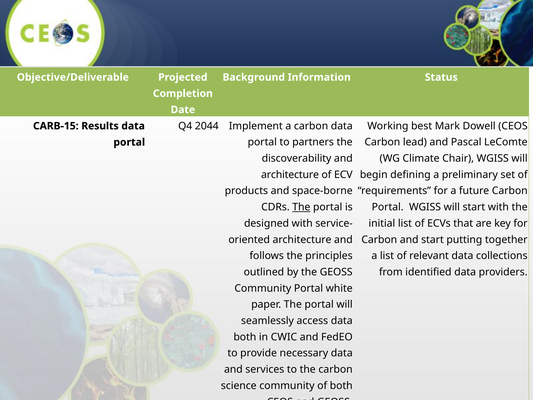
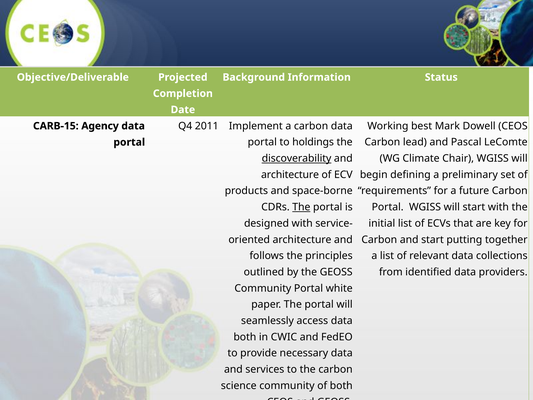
2044: 2044 -> 2011
Results: Results -> Agency
partners: partners -> holdings
discoverability underline: none -> present
